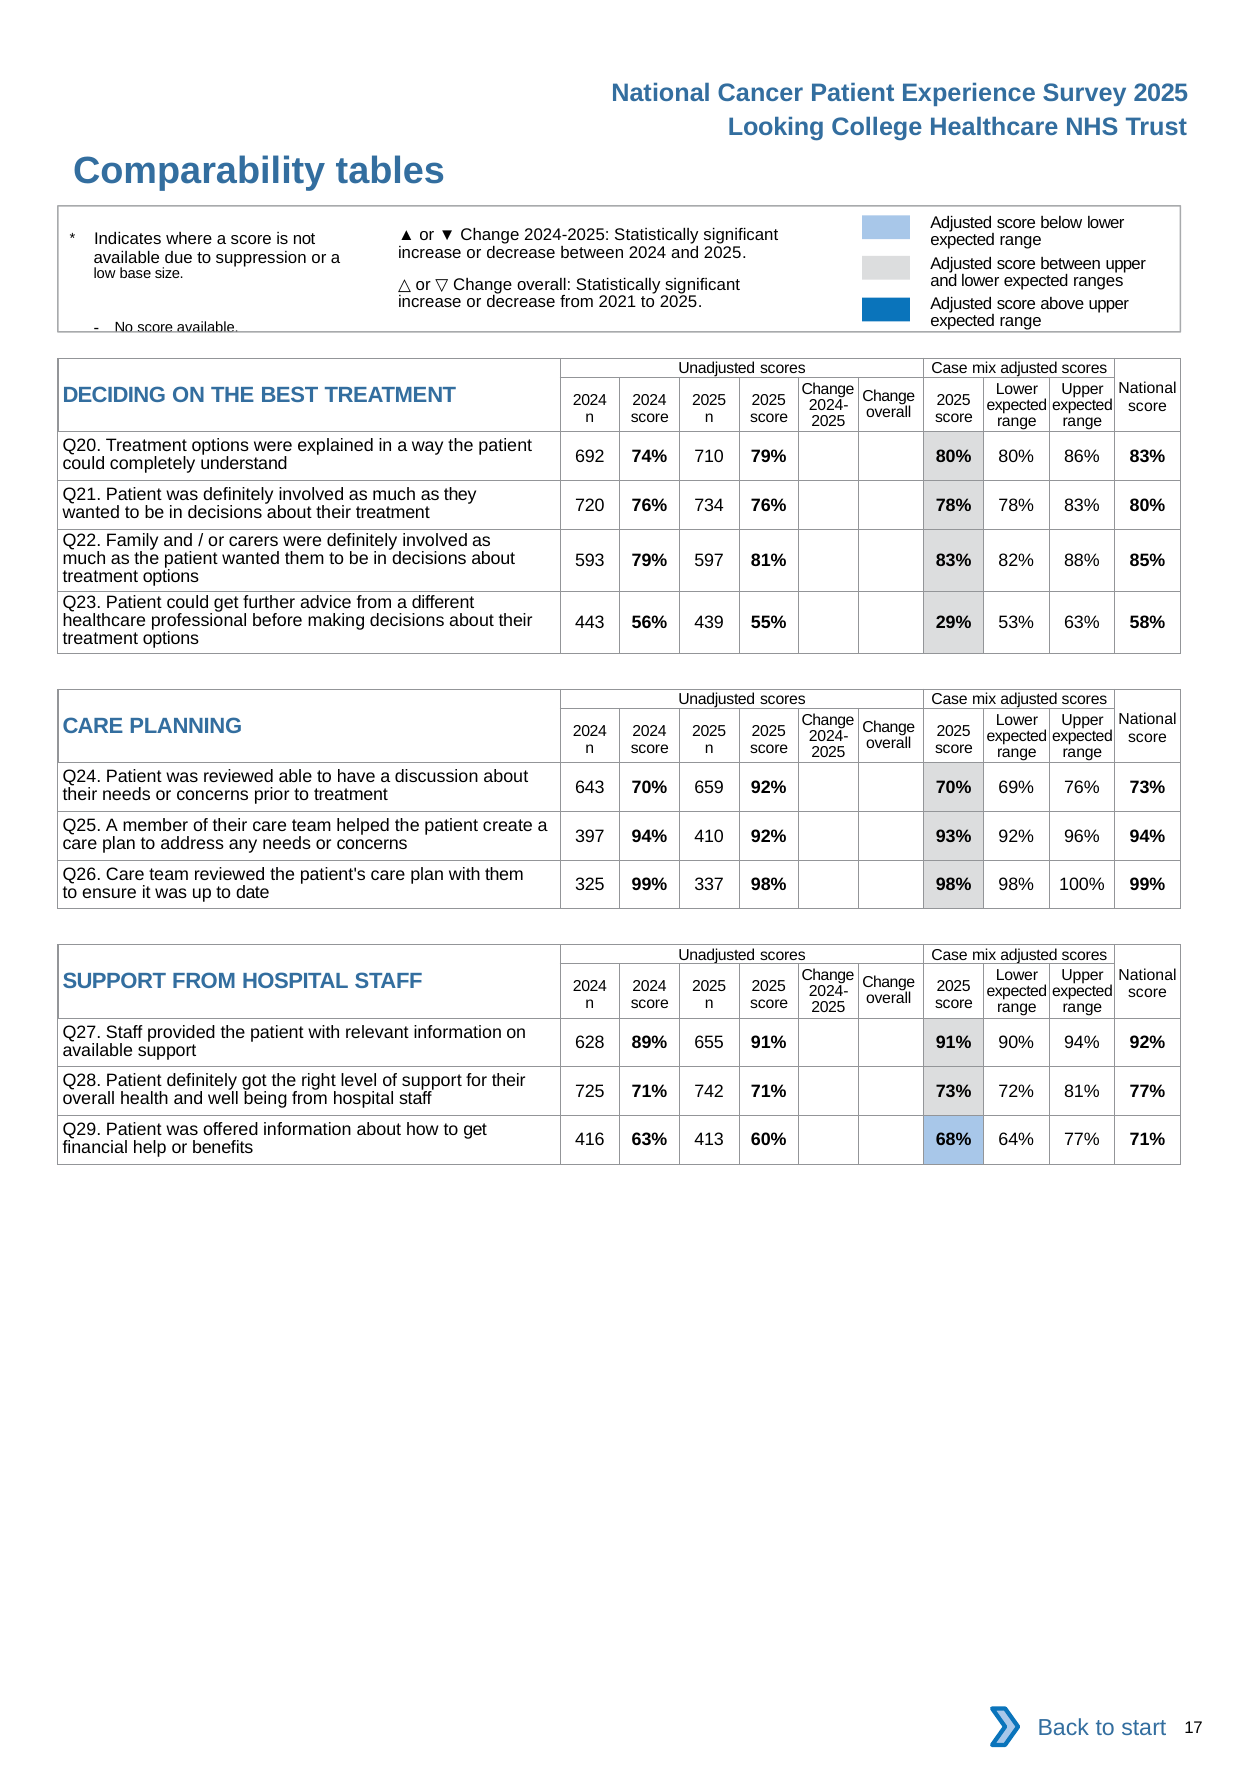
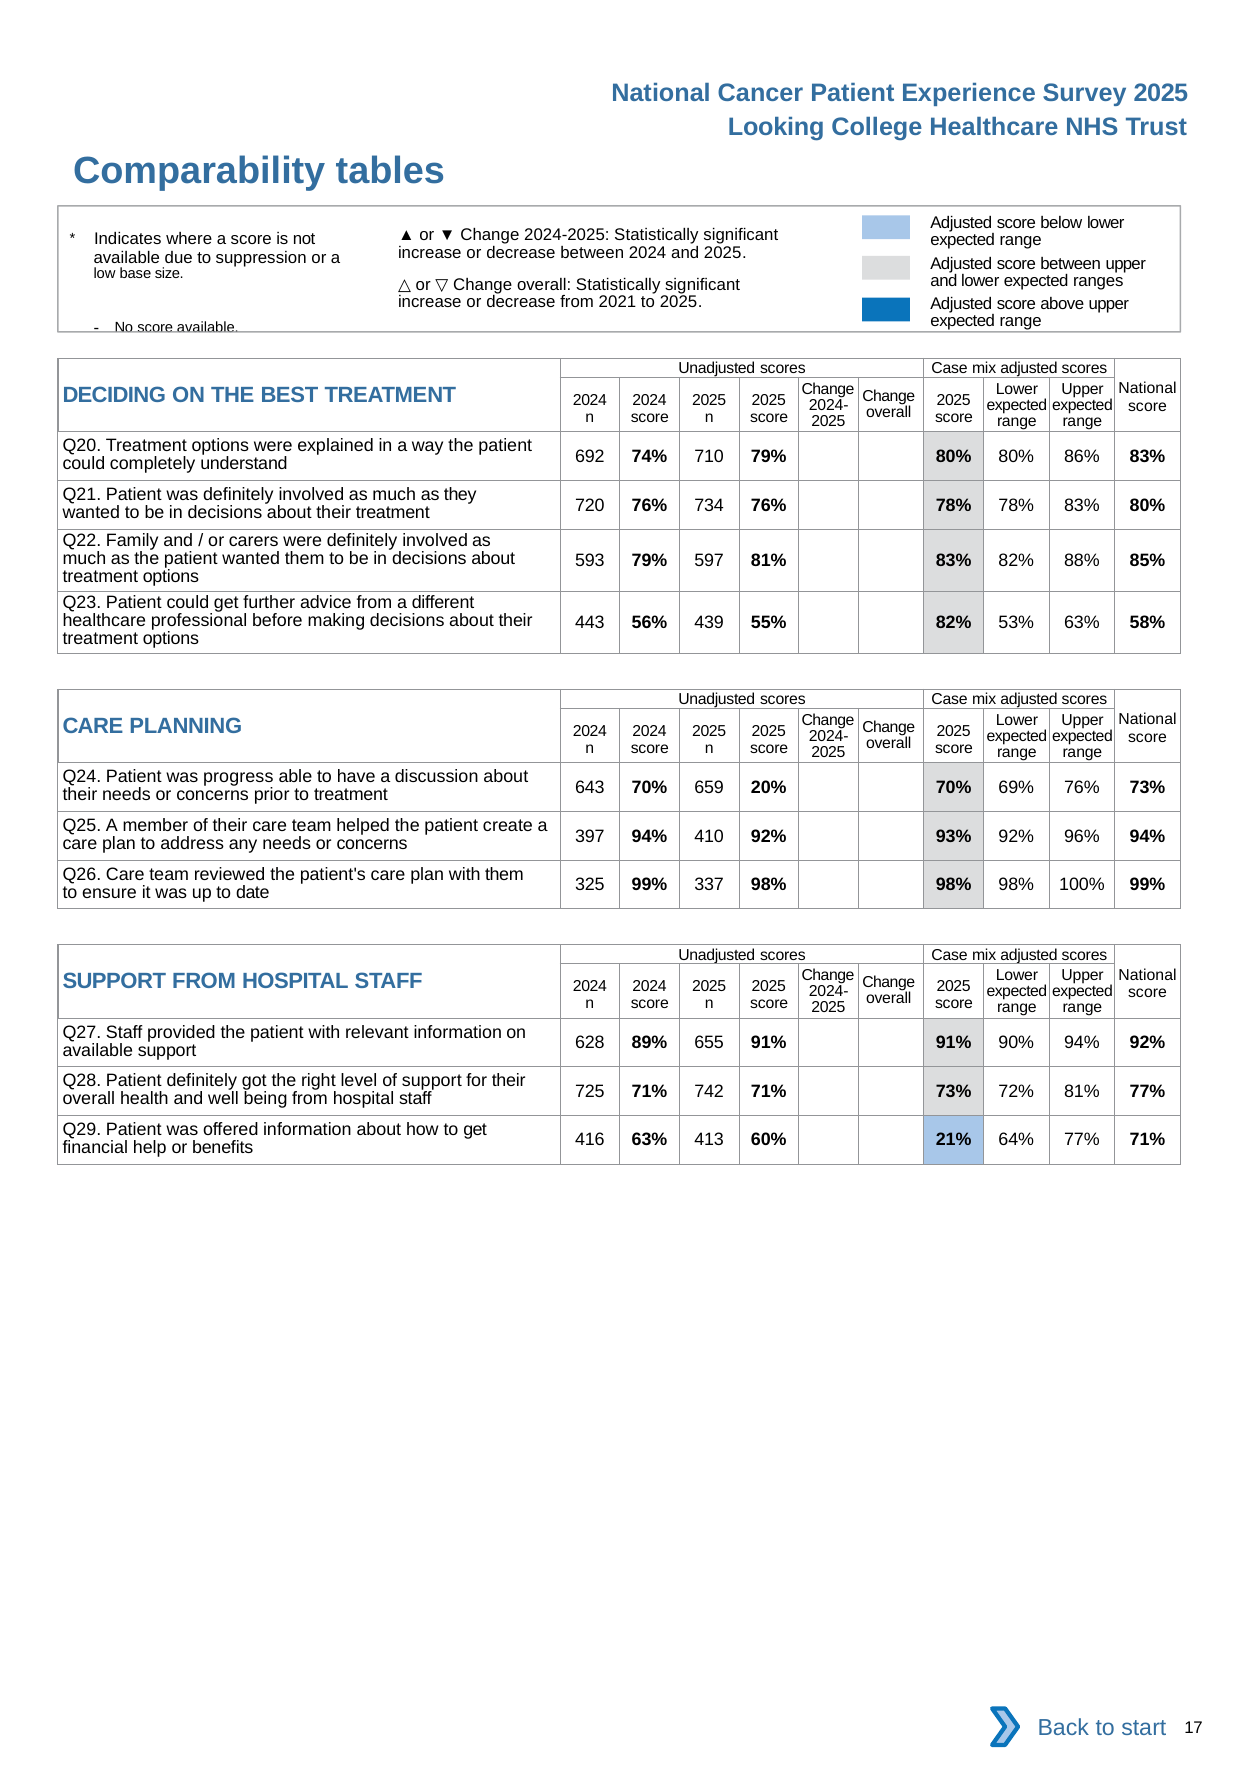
55% 29%: 29% -> 82%
was reviewed: reviewed -> progress
659 92%: 92% -> 20%
68%: 68% -> 21%
